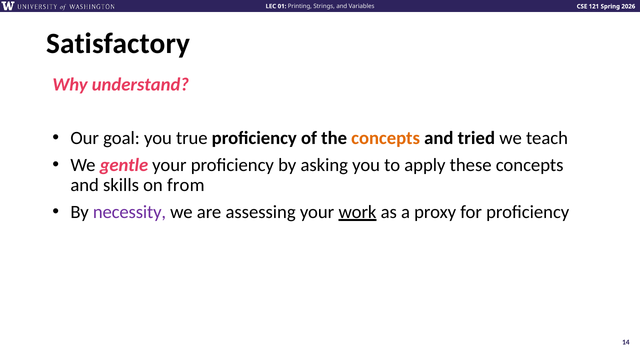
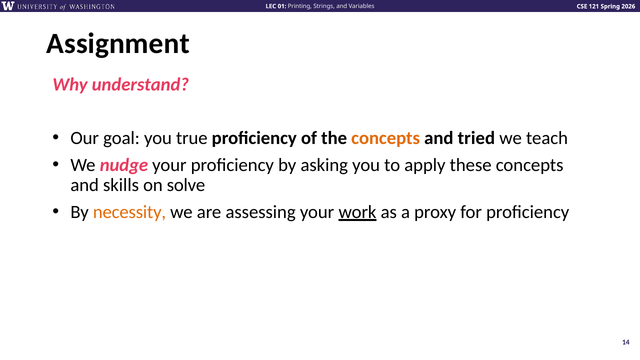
Satisfactory: Satisfactory -> Assignment
gentle: gentle -> nudge
from: from -> solve
necessity colour: purple -> orange
